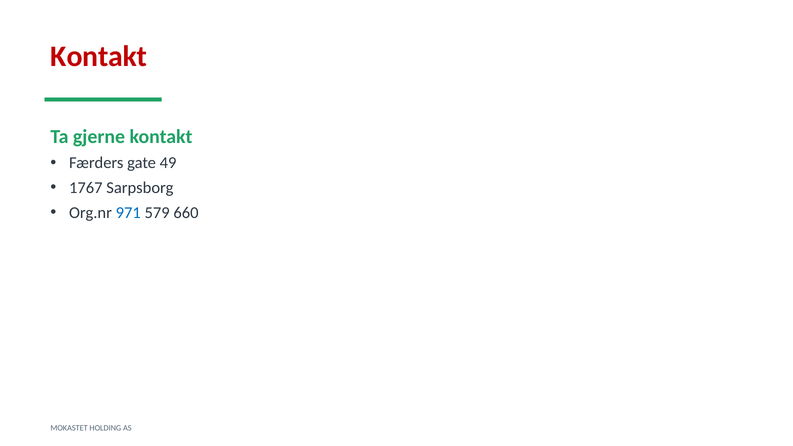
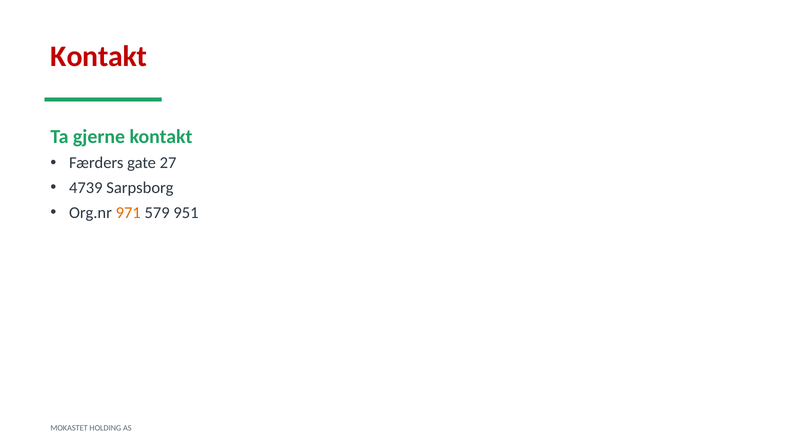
49: 49 -> 27
1767: 1767 -> 4739
971 colour: blue -> orange
660: 660 -> 951
